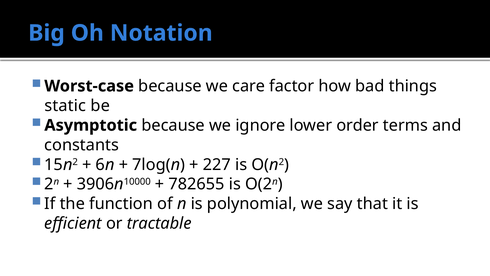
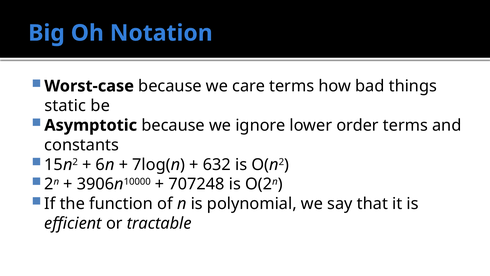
care factor: factor -> terms
227: 227 -> 632
782655: 782655 -> 707248
